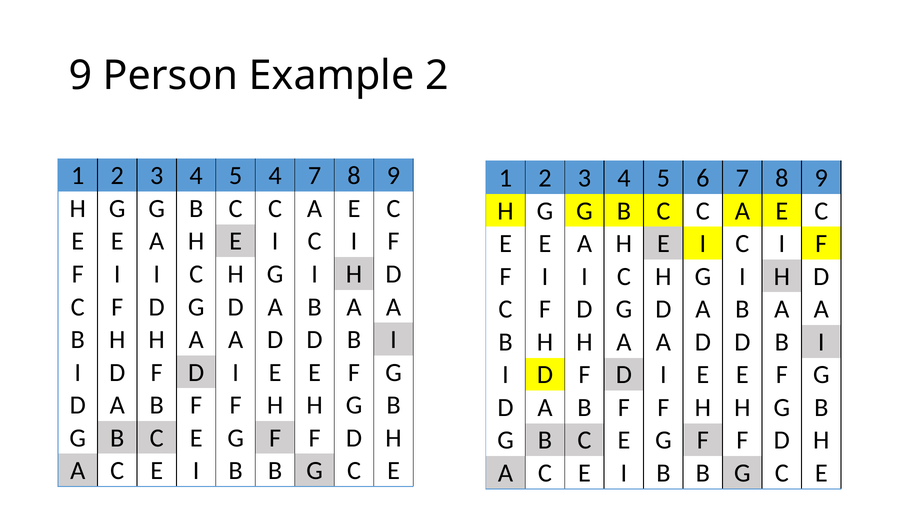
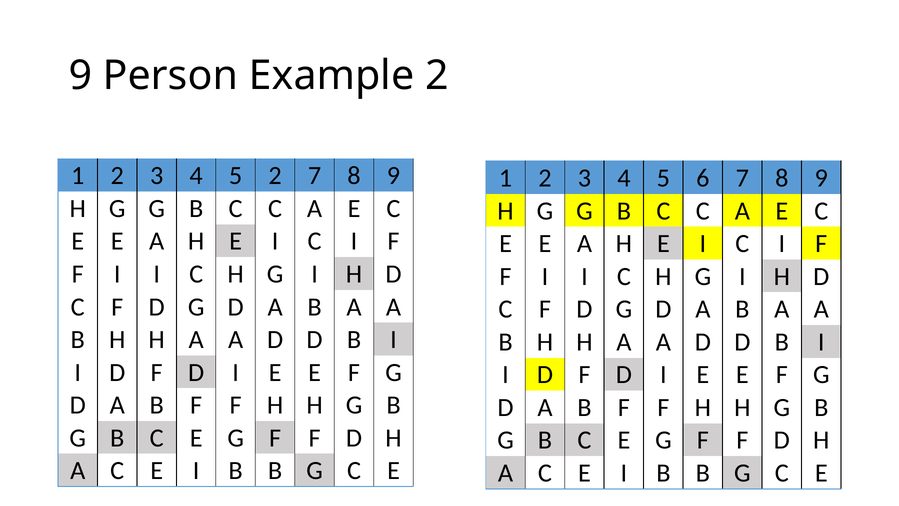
5 4: 4 -> 2
